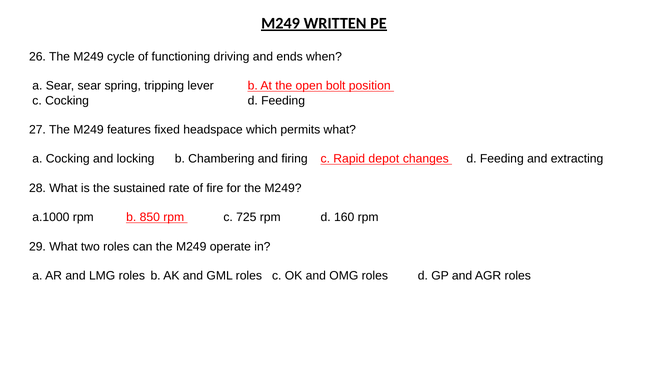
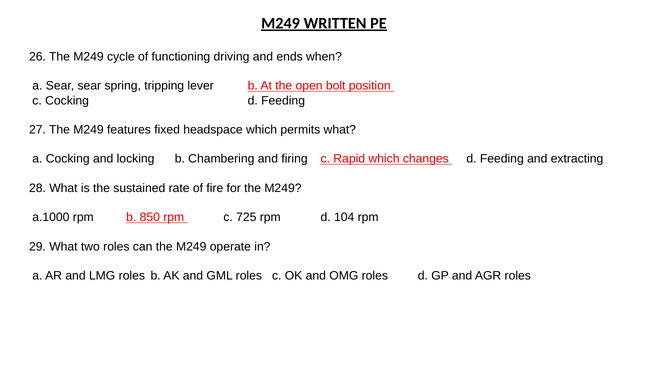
Rapid depot: depot -> which
160: 160 -> 104
